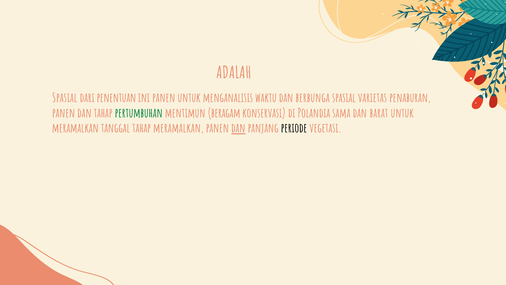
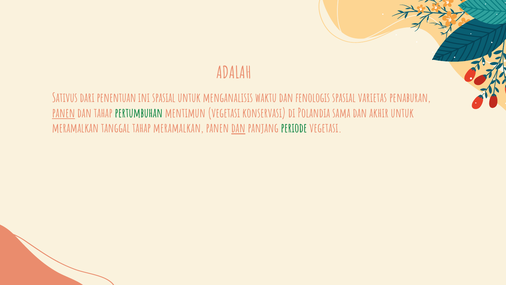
Spasial at (65, 98): Spasial -> Sativus
ini panen: panen -> spasial
berbunga: berbunga -> fenologis
panen at (64, 113) underline: none -> present
mentimun beragam: beragam -> vegetasi
barat: barat -> akhir
periode colour: black -> green
